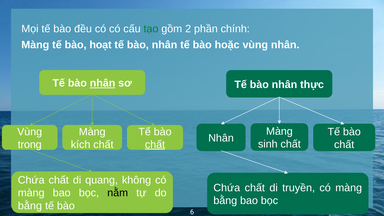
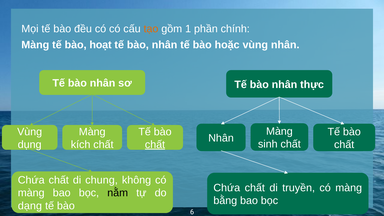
tạo colour: green -> orange
2: 2 -> 1
nhân at (103, 83) underline: present -> none
trong: trong -> dụng
quang: quang -> chung
bằng at (30, 206): bằng -> dạng
